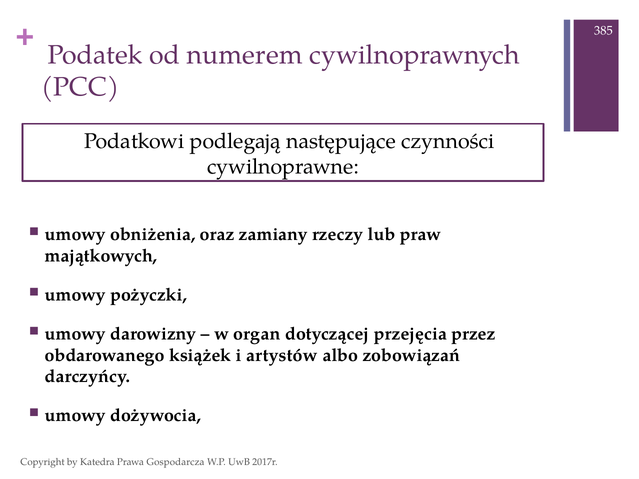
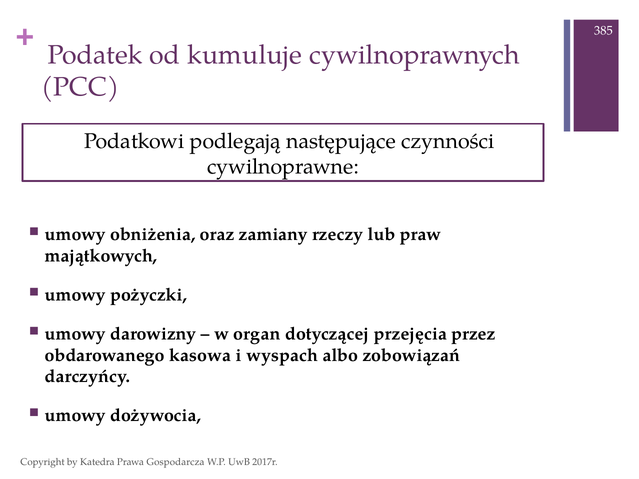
numerem: numerem -> kumuluje
książek: książek -> kasowa
artystów: artystów -> wyspach
